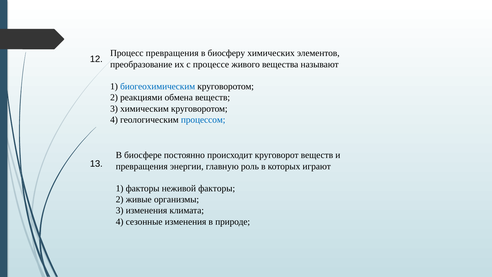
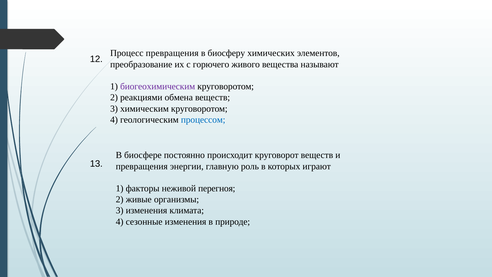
процессе: процессе -> горючего
биогеохимическим colour: blue -> purple
неживой факторы: факторы -> перегноя
